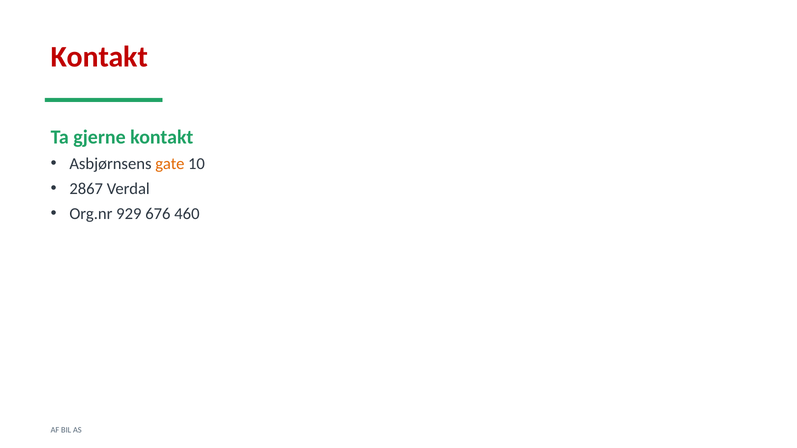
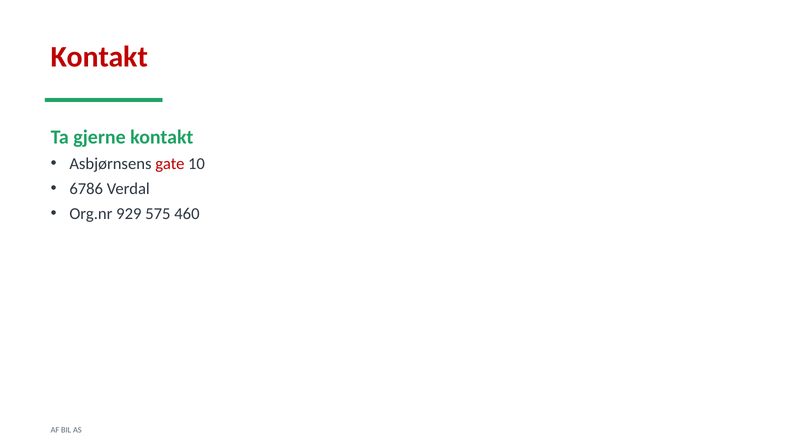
gate colour: orange -> red
2867: 2867 -> 6786
676: 676 -> 575
